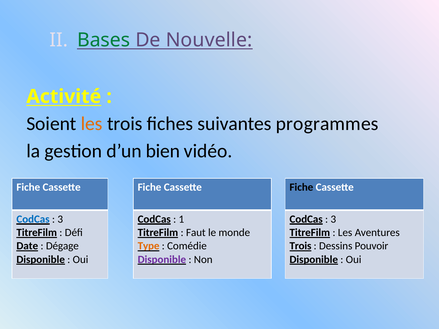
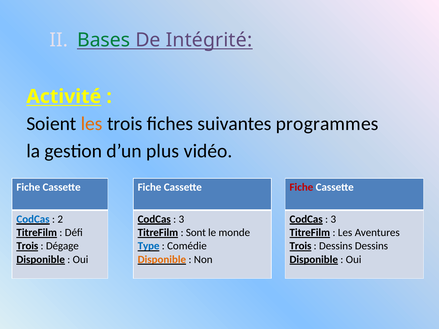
Nouvelle: Nouvelle -> Intégrité
bien: bien -> plus
Fiche at (301, 187) colour: black -> red
3 at (60, 219): 3 -> 2
1 at (181, 219): 1 -> 3
Faut: Faut -> Sont
Date at (27, 246): Date -> Trois
Type colour: orange -> blue
Dessins Pouvoir: Pouvoir -> Dessins
Disponible at (162, 260) colour: purple -> orange
